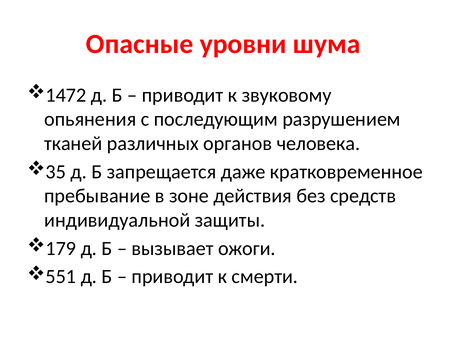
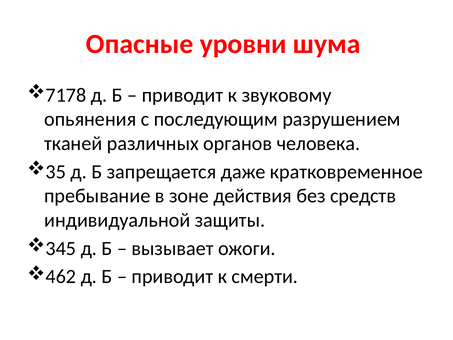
1472: 1472 -> 7178
179: 179 -> 345
551: 551 -> 462
